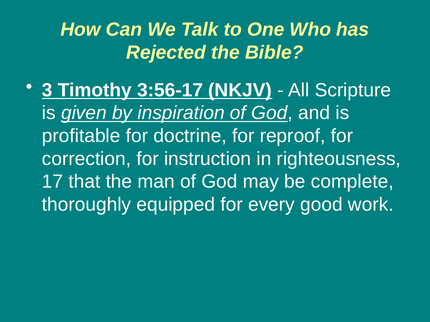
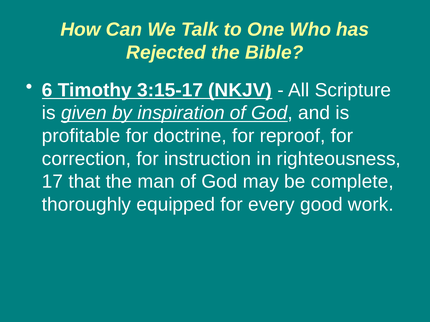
3: 3 -> 6
3:56-17: 3:56-17 -> 3:15-17
